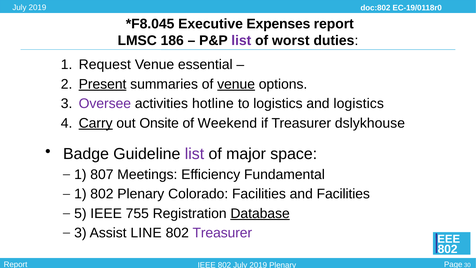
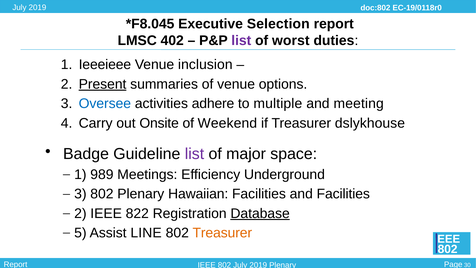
Expenses: Expenses -> Selection
186: 186 -> 402
Request: Request -> Ieeeieee
essential: essential -> inclusion
venue at (236, 84) underline: present -> none
Oversee colour: purple -> blue
hotline: hotline -> adhere
to logistics: logistics -> multiple
and logistics: logistics -> meeting
Carry underline: present -> none
807: 807 -> 989
Fundamental: Fundamental -> Underground
1 at (80, 194): 1 -> 3
Colorado: Colorado -> Hawaiian
5 at (80, 213): 5 -> 2
755: 755 -> 822
3 at (80, 233): 3 -> 5
Treasurer at (222, 233) colour: purple -> orange
